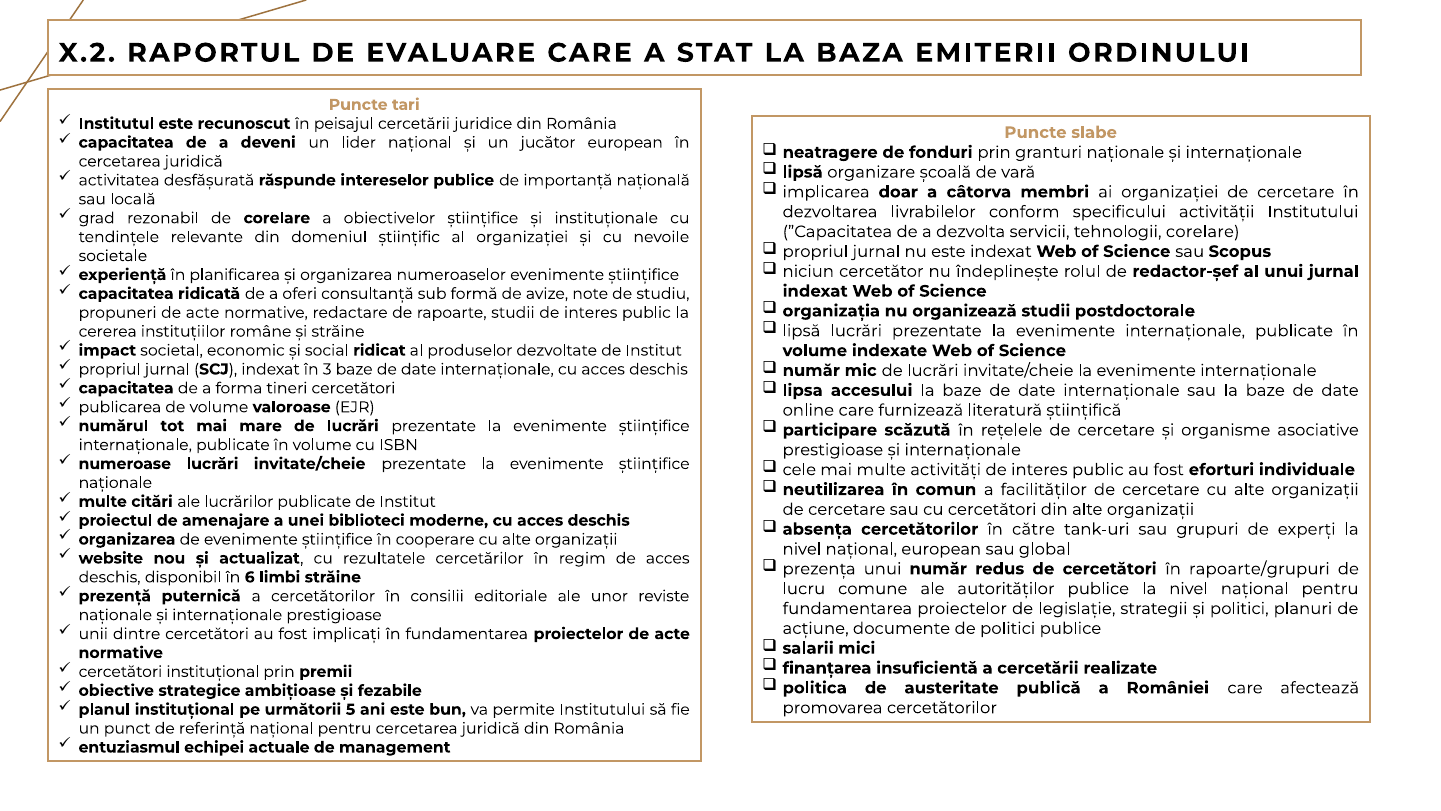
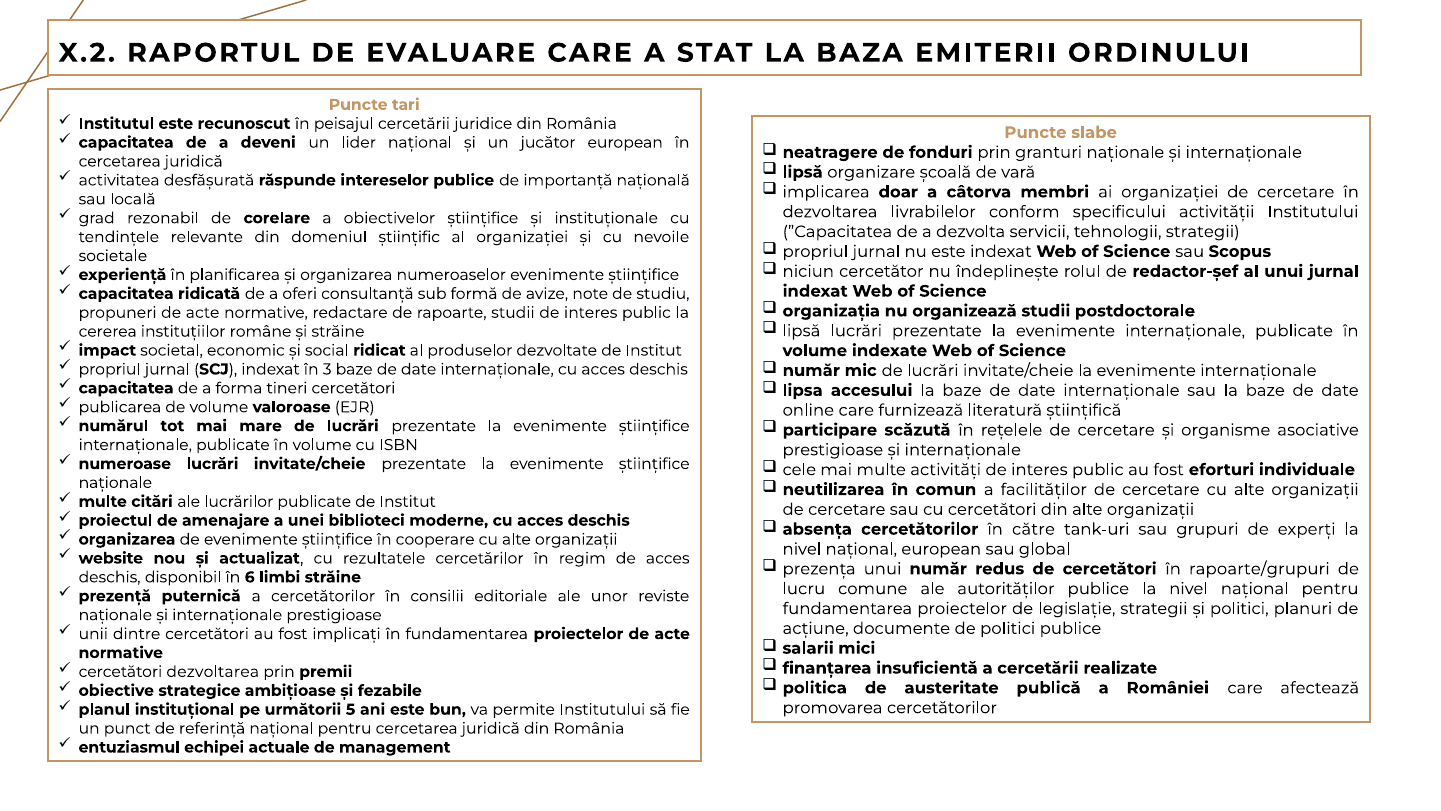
tehnologii corelare: corelare -> strategii
cercetători instituțional: instituțional -> dezvoltarea
